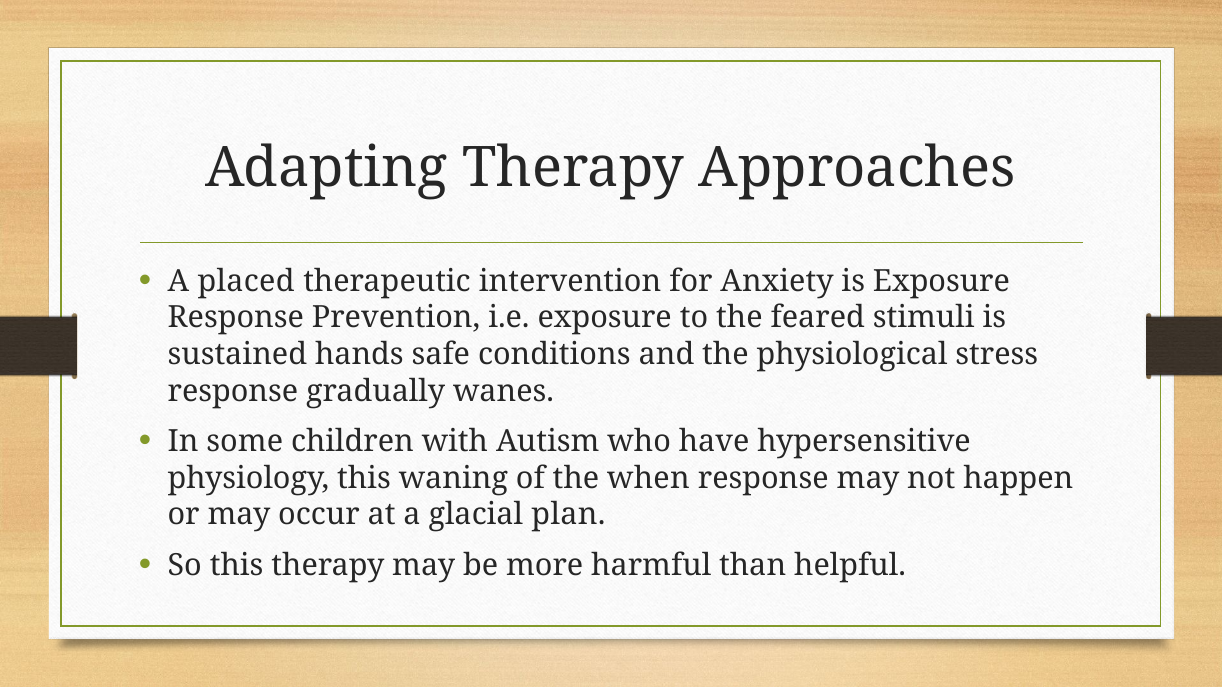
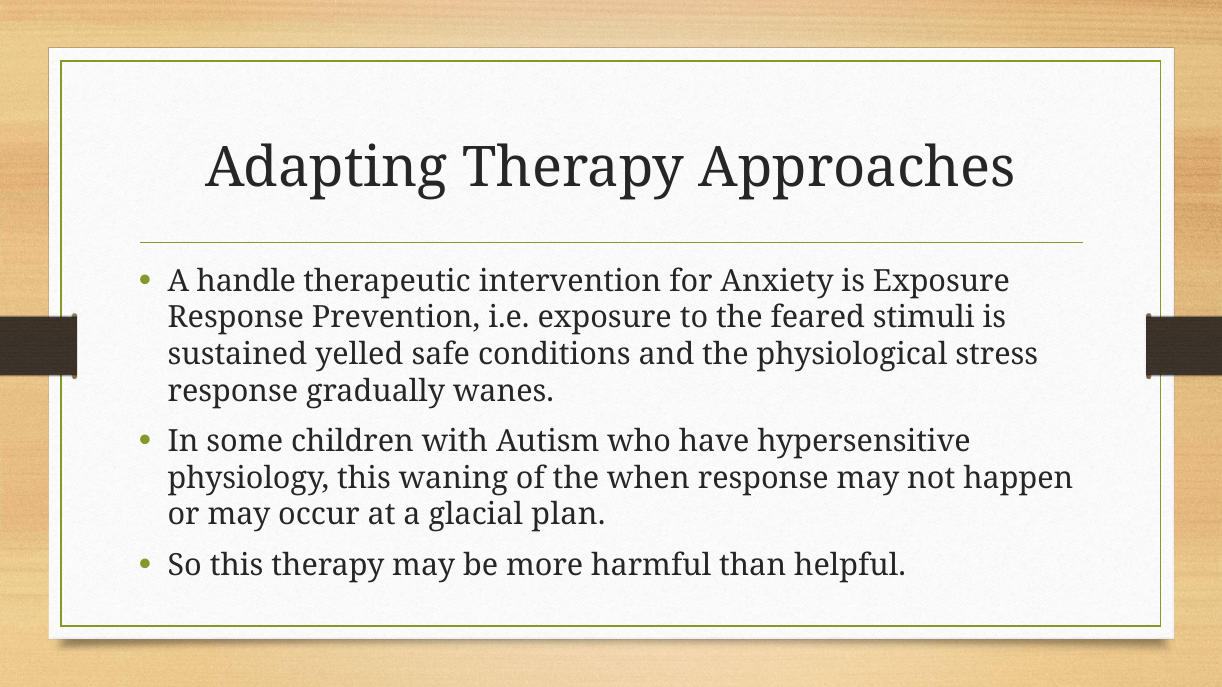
placed: placed -> handle
hands: hands -> yelled
